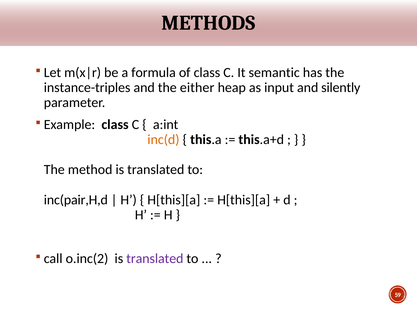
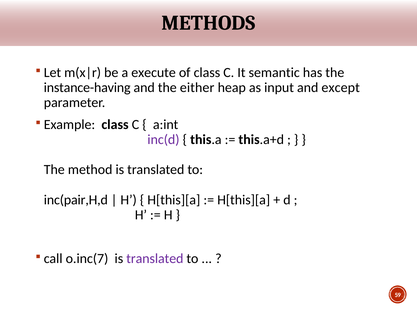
formula: formula -> execute
instance-triples: instance-triples -> instance-having
silently: silently -> except
inc(d colour: orange -> purple
o.inc(2: o.inc(2 -> o.inc(7
